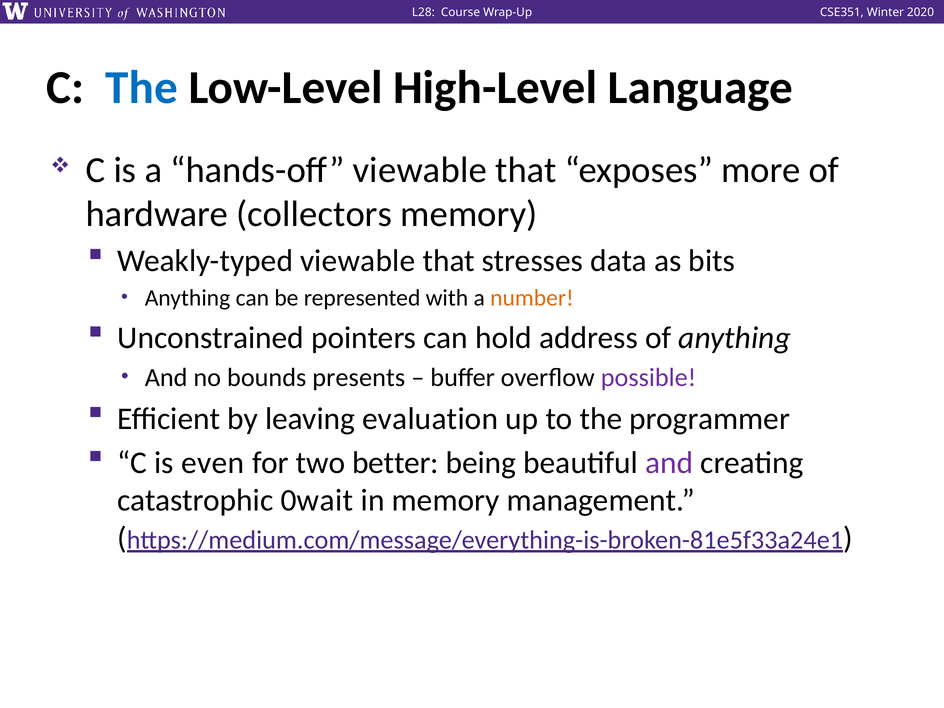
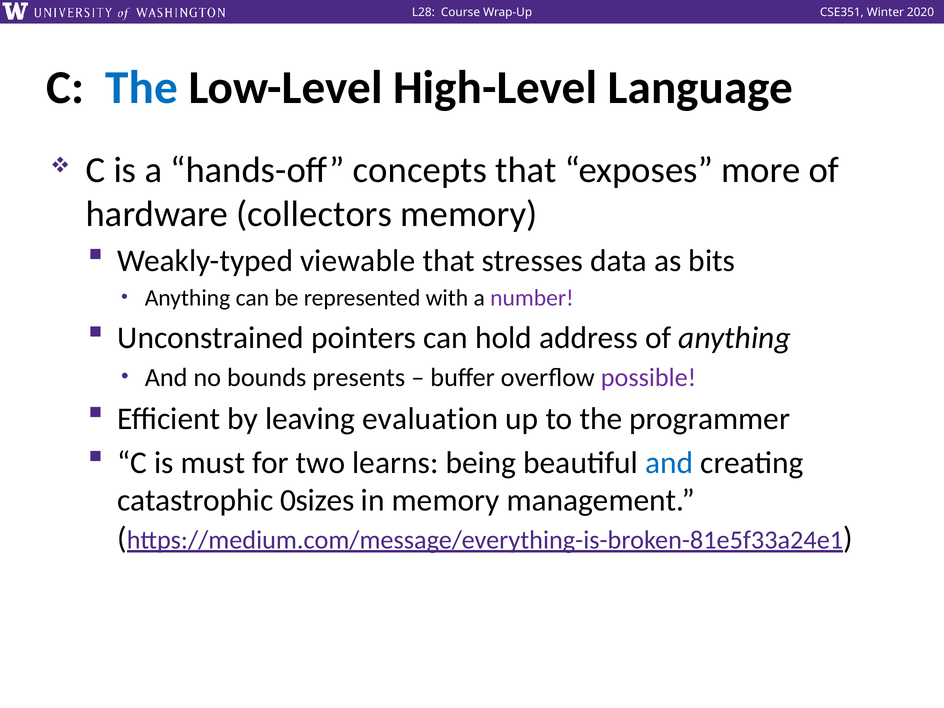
hands-off viewable: viewable -> concepts
number colour: orange -> purple
even: even -> must
better: better -> learns
and at (669, 463) colour: purple -> blue
0wait: 0wait -> 0sizes
